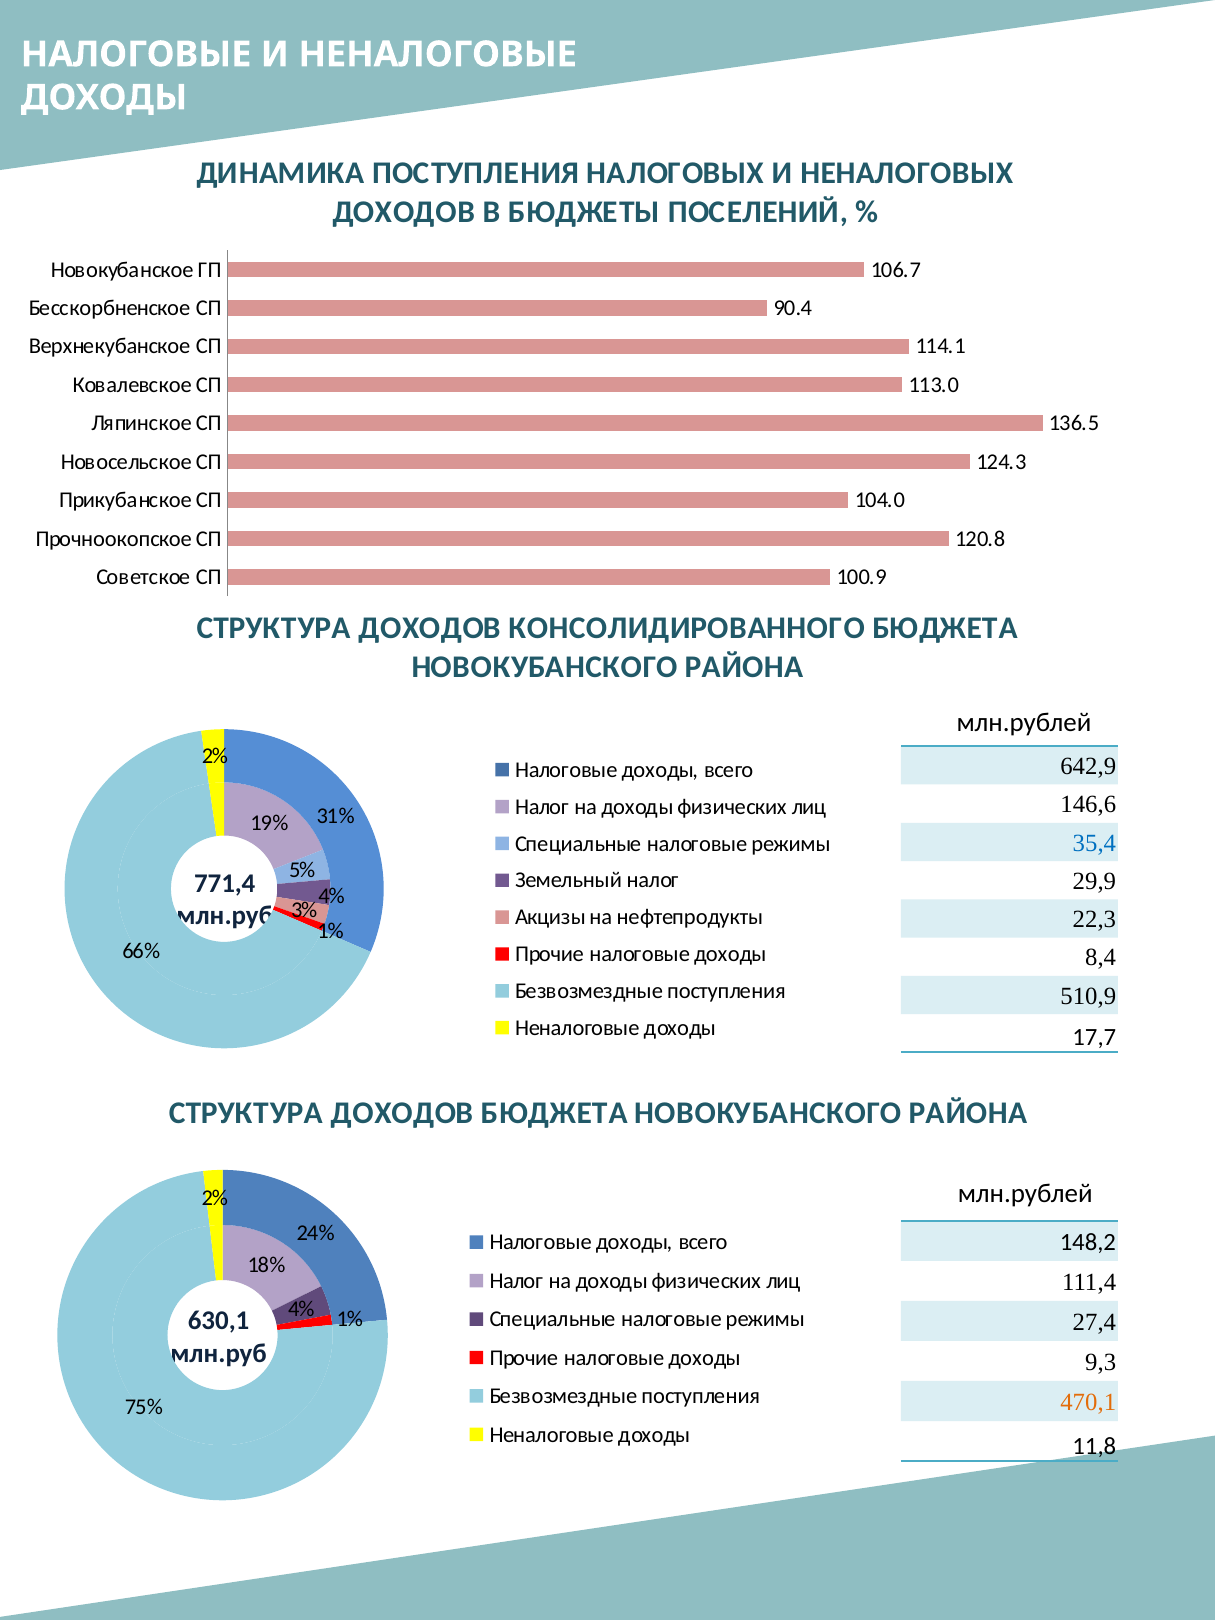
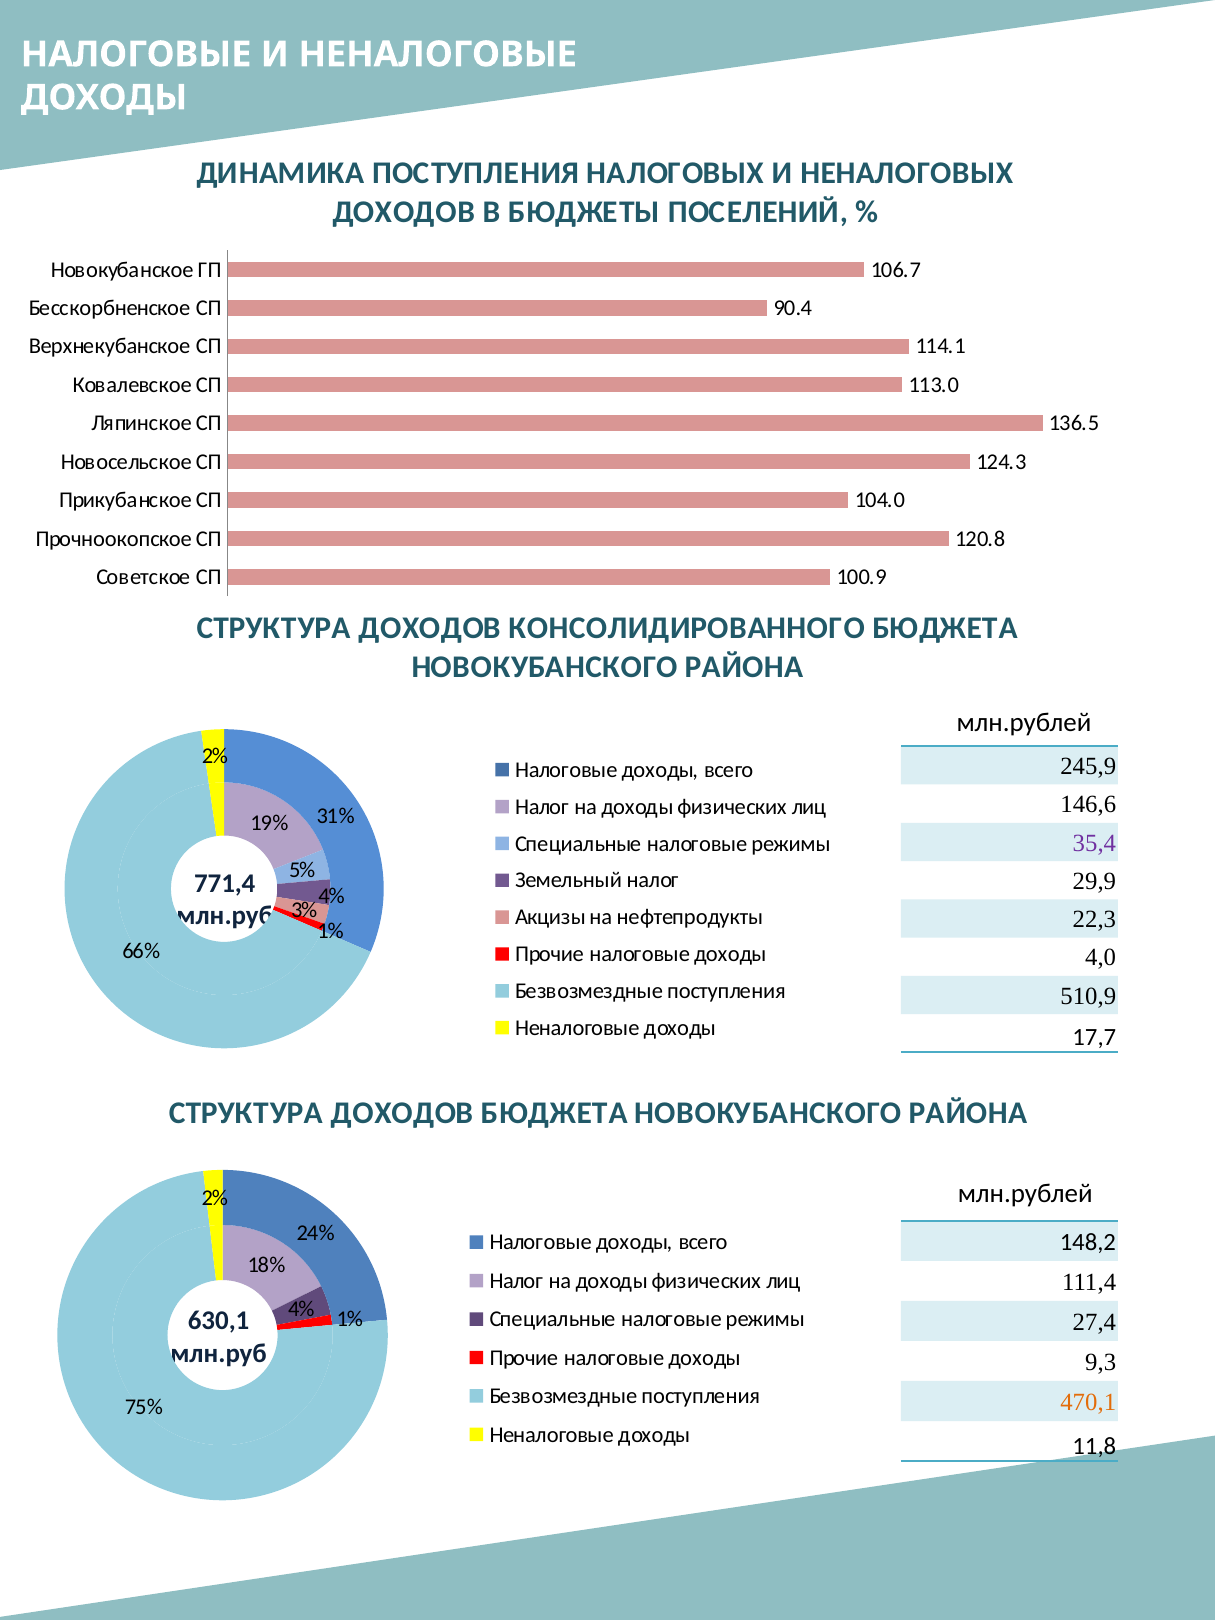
642,9: 642,9 -> 245,9
35,4 colour: blue -> purple
8,4: 8,4 -> 4,0
